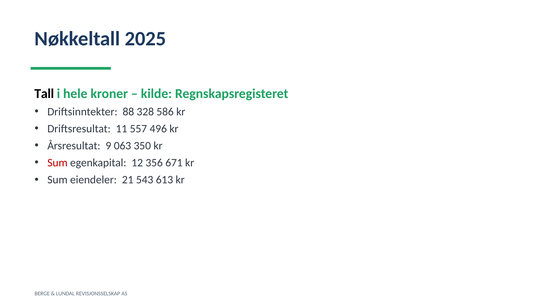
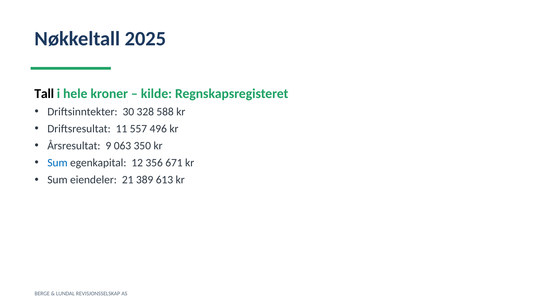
88: 88 -> 30
586: 586 -> 588
Sum at (57, 163) colour: red -> blue
543: 543 -> 389
